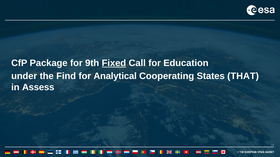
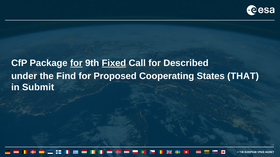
for at (76, 63) underline: none -> present
Education: Education -> Described
Analytical: Analytical -> Proposed
Assess: Assess -> Submit
